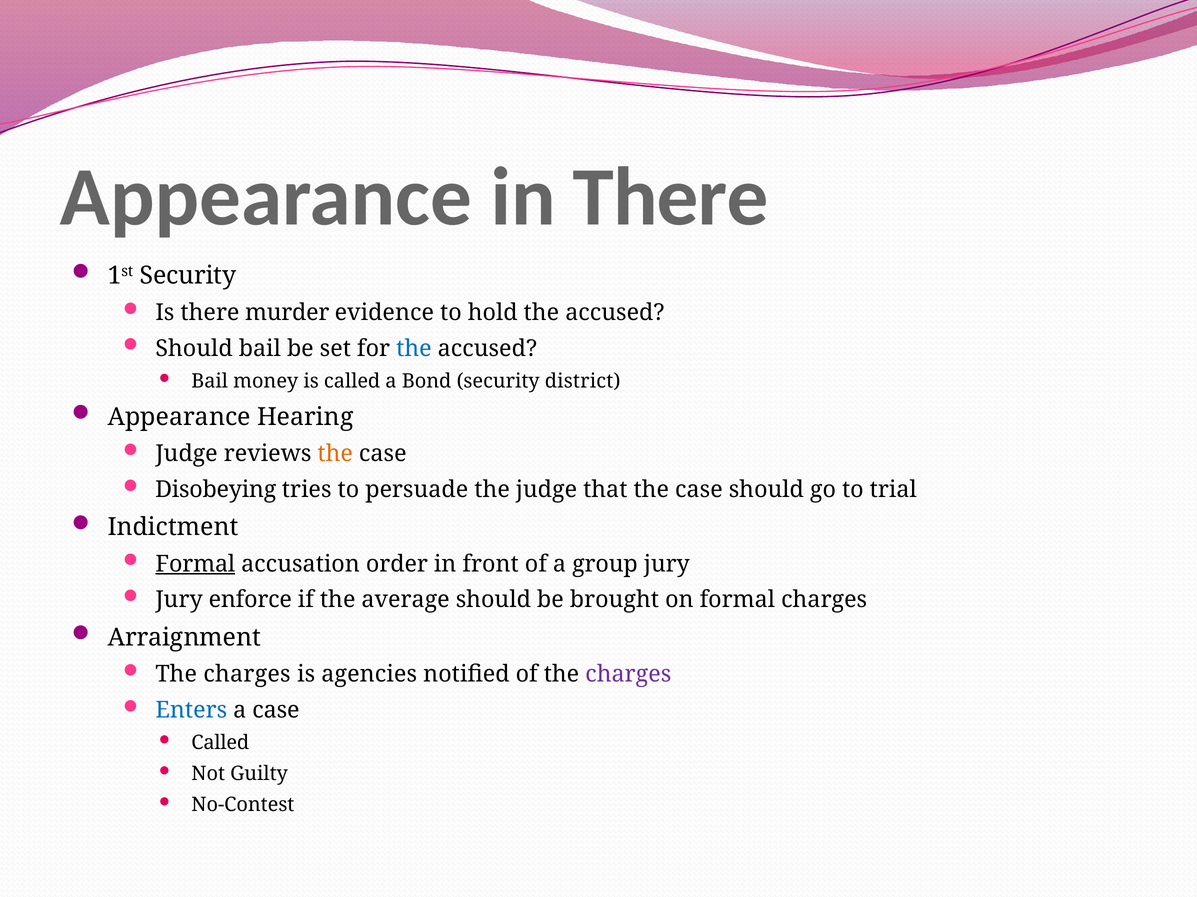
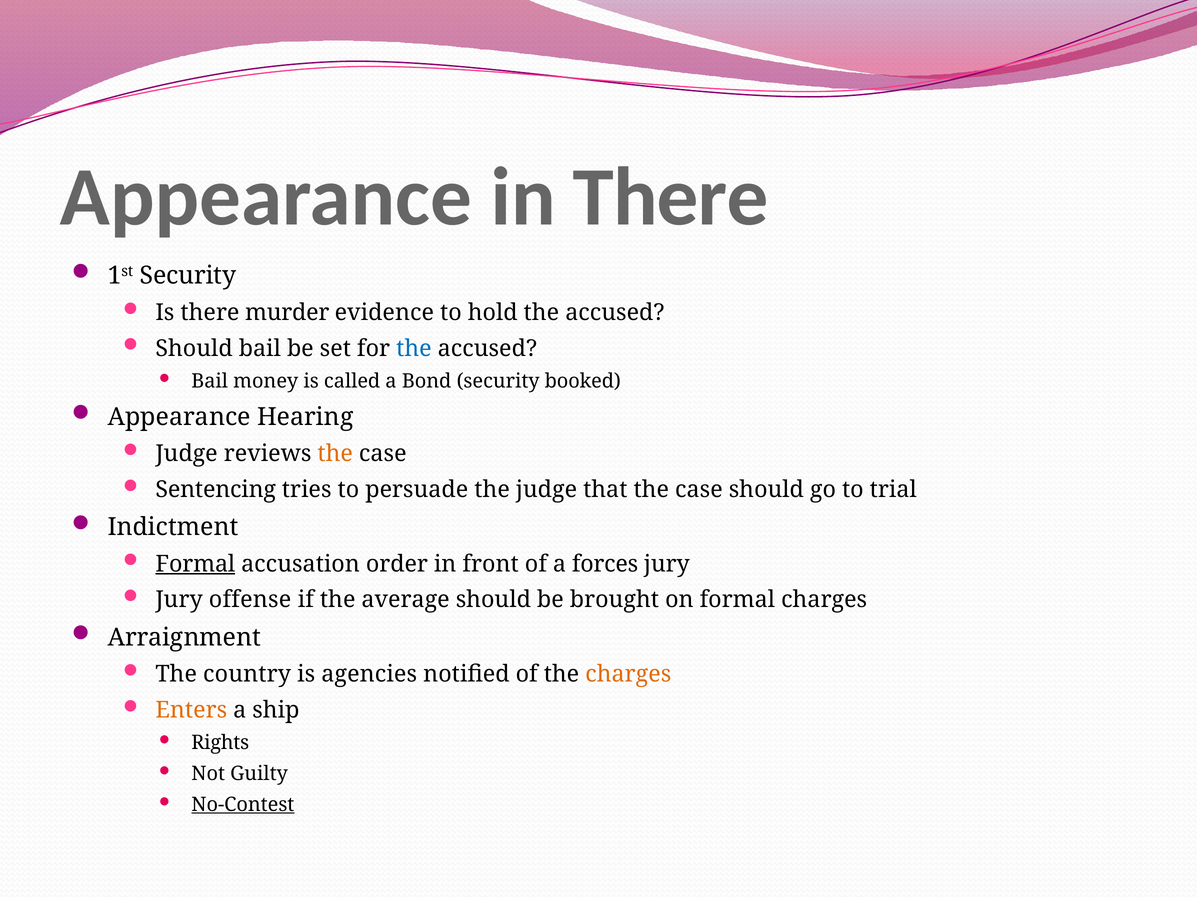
district: district -> booked
Disobeying: Disobeying -> Sentencing
group: group -> forces
enforce: enforce -> offense
charges at (247, 675): charges -> country
charges at (628, 675) colour: purple -> orange
Enters colour: blue -> orange
a case: case -> ship
Called at (220, 743): Called -> Rights
No-Contest underline: none -> present
